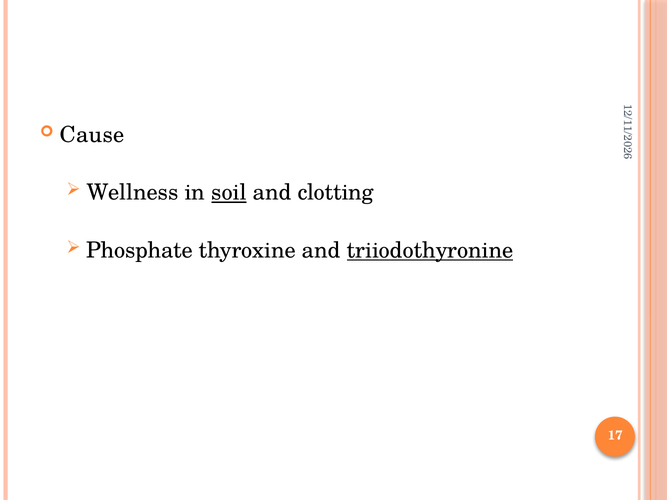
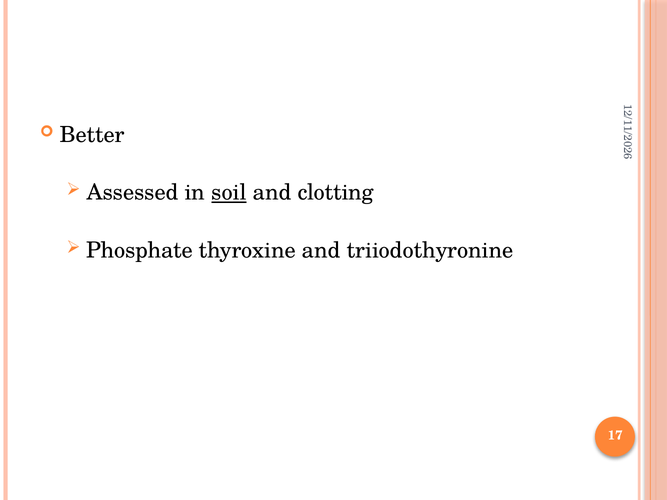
Cause: Cause -> Better
Wellness: Wellness -> Assessed
triiodothyronine underline: present -> none
